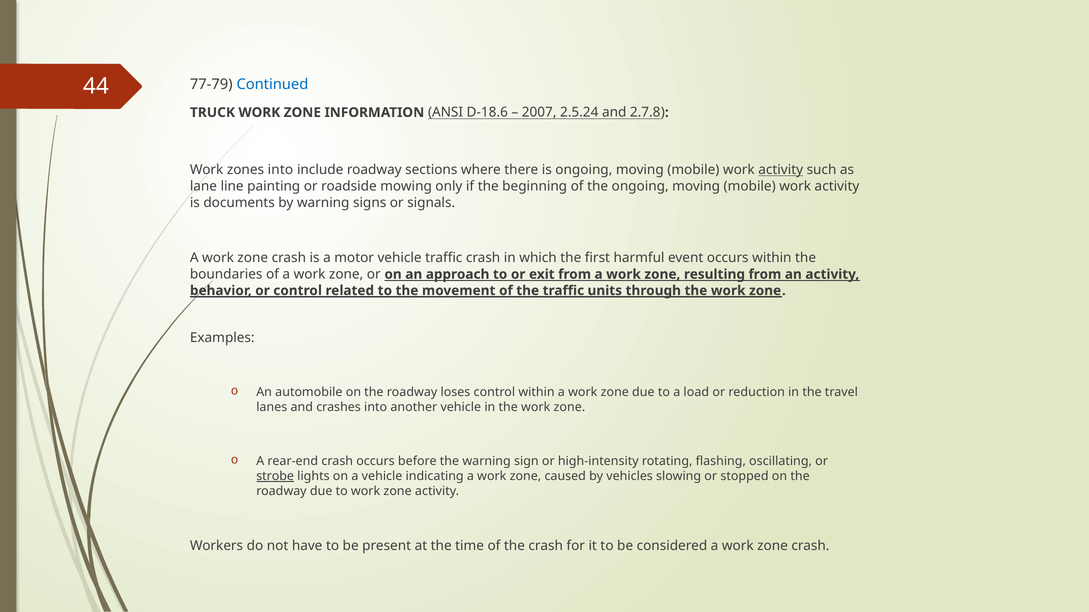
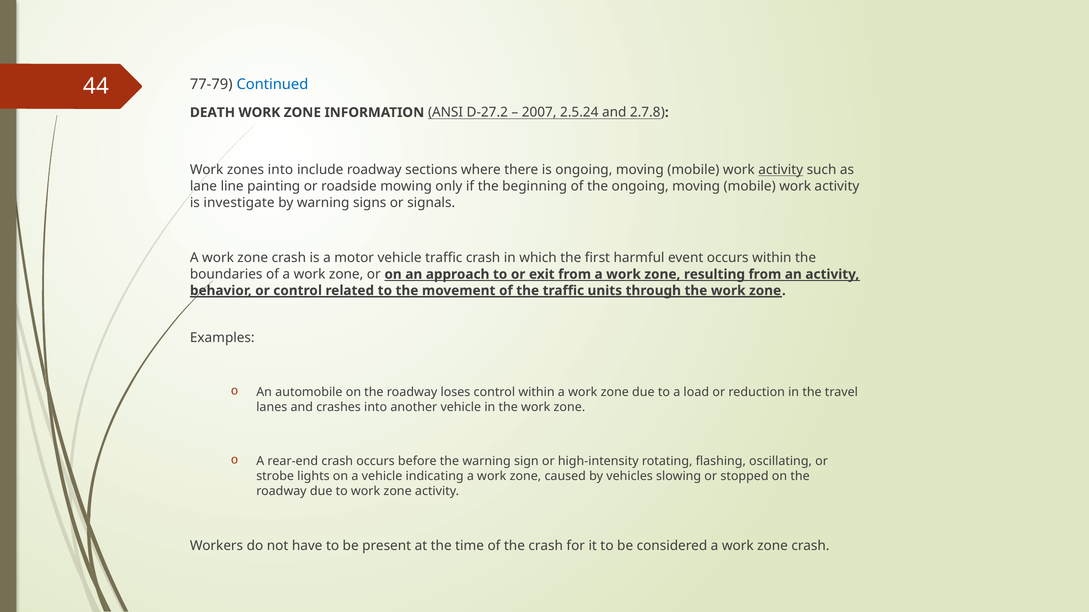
TRUCK: TRUCK -> DEATH
D-18.6: D-18.6 -> D-27.2
documents: documents -> investigate
strobe underline: present -> none
